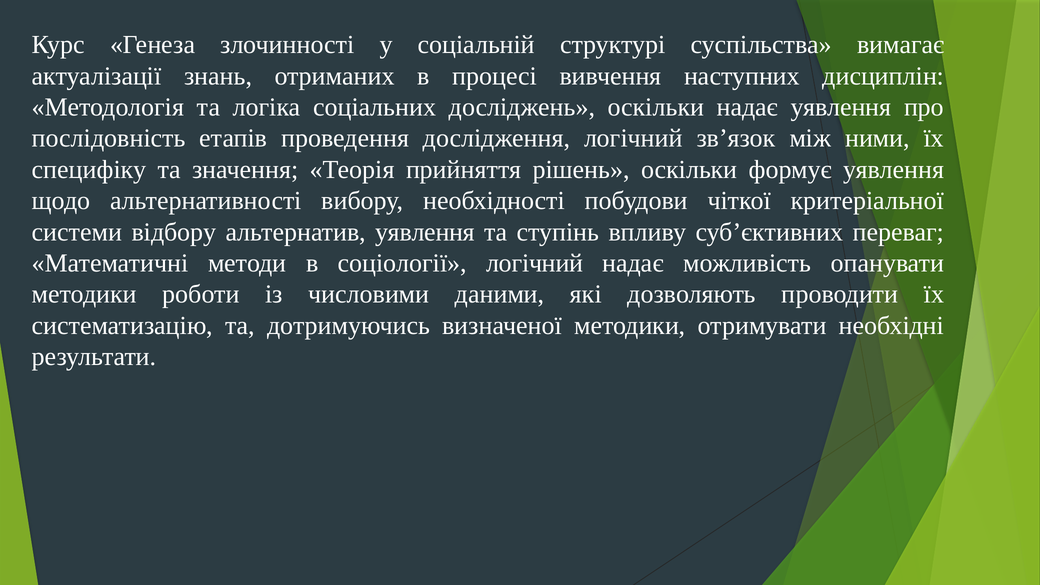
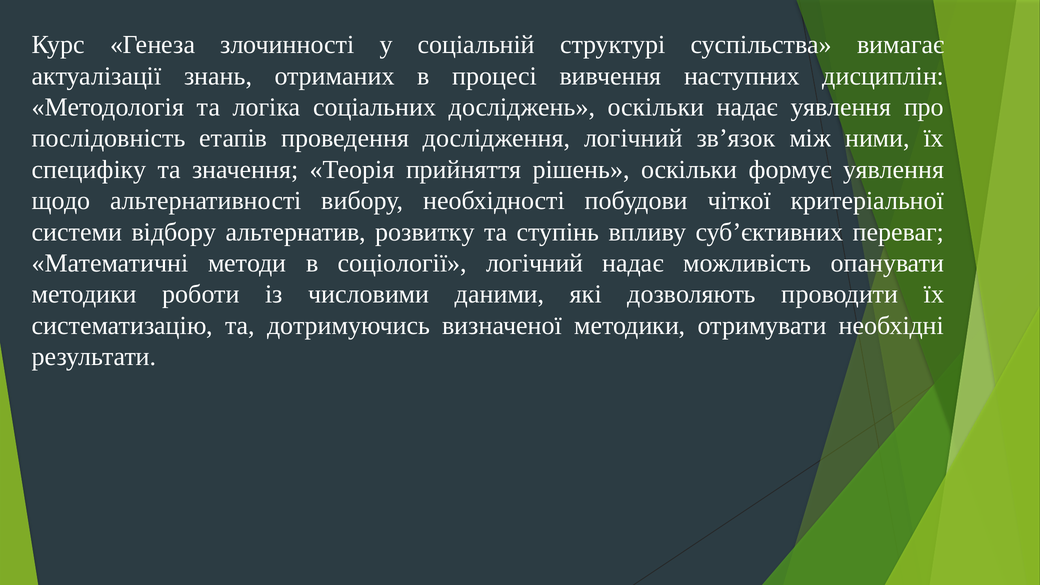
альтернатив уявлення: уявлення -> розвитку
